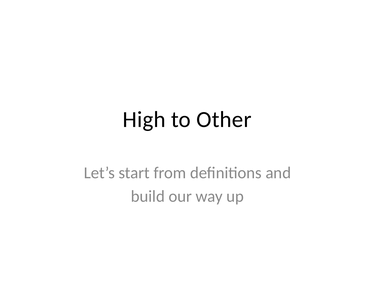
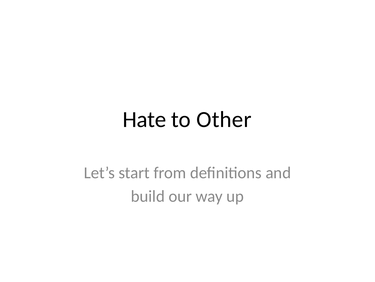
High: High -> Hate
